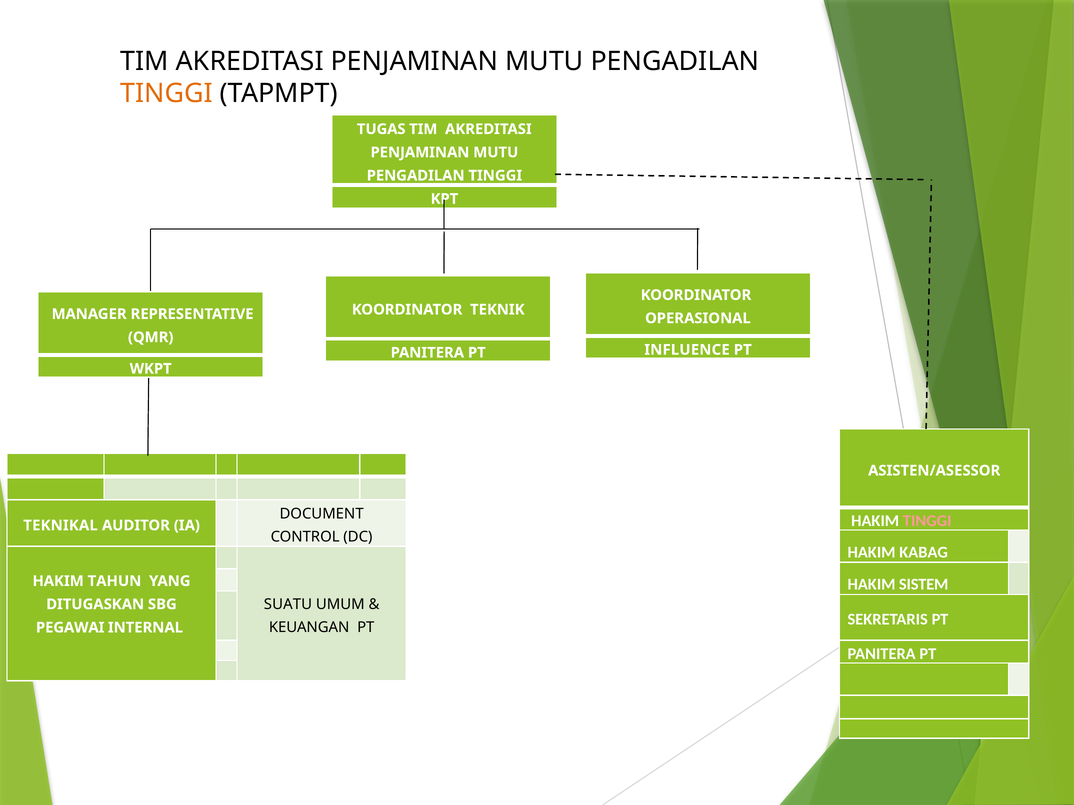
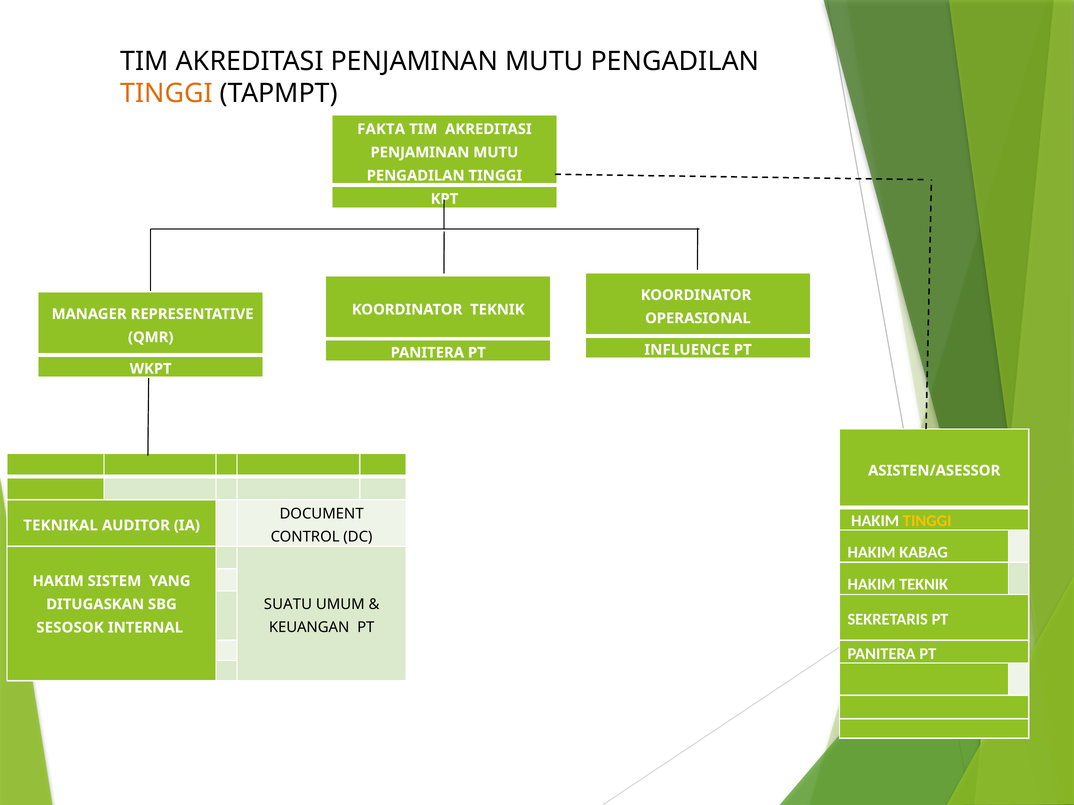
TUGAS: TUGAS -> FAKTA
TINGGI at (927, 521) colour: pink -> yellow
HAKIM SISTEM: SISTEM -> TEKNIK
TAHUN: TAHUN -> SISTEM
PEGAWAI: PEGAWAI -> SESOSOK
